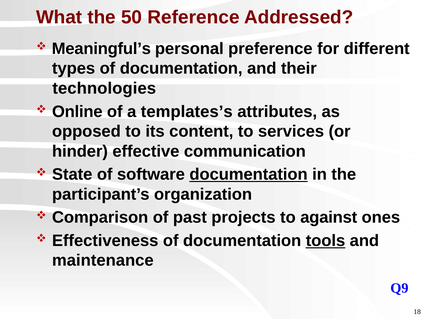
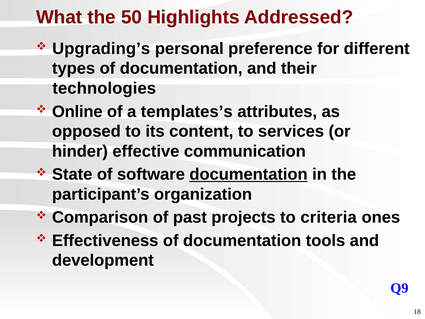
Reference: Reference -> Highlights
Meaningful’s: Meaningful’s -> Upgrading’s
against: against -> criteria
tools underline: present -> none
maintenance: maintenance -> development
